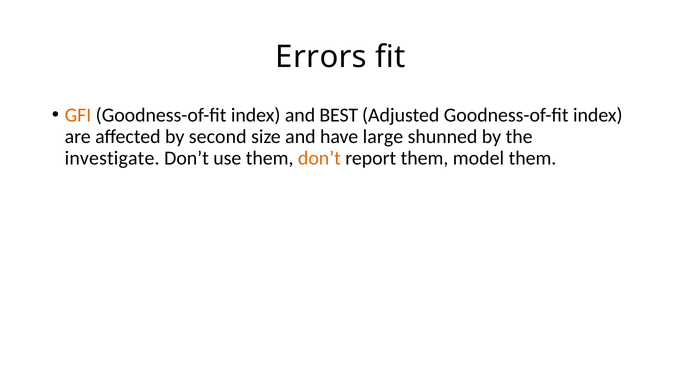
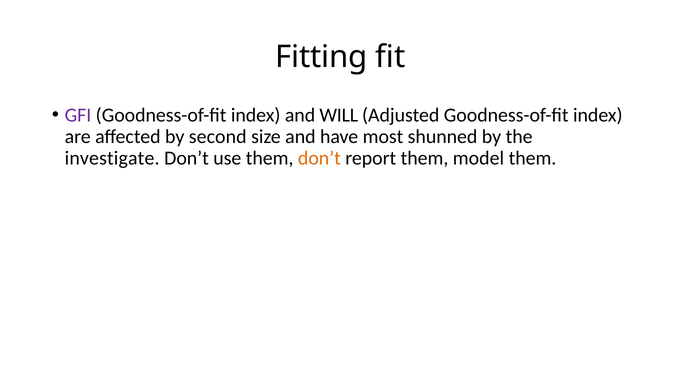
Errors: Errors -> Fitting
GFI colour: orange -> purple
BEST: BEST -> WILL
large: large -> most
